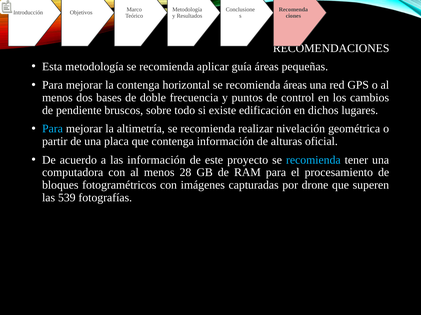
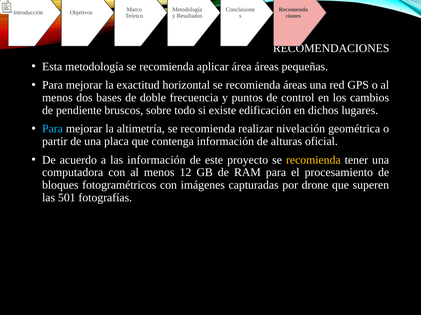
guía: guía -> área
la contenga: contenga -> exactitud
recomienda at (313, 160) colour: light blue -> yellow
28: 28 -> 12
539: 539 -> 501
